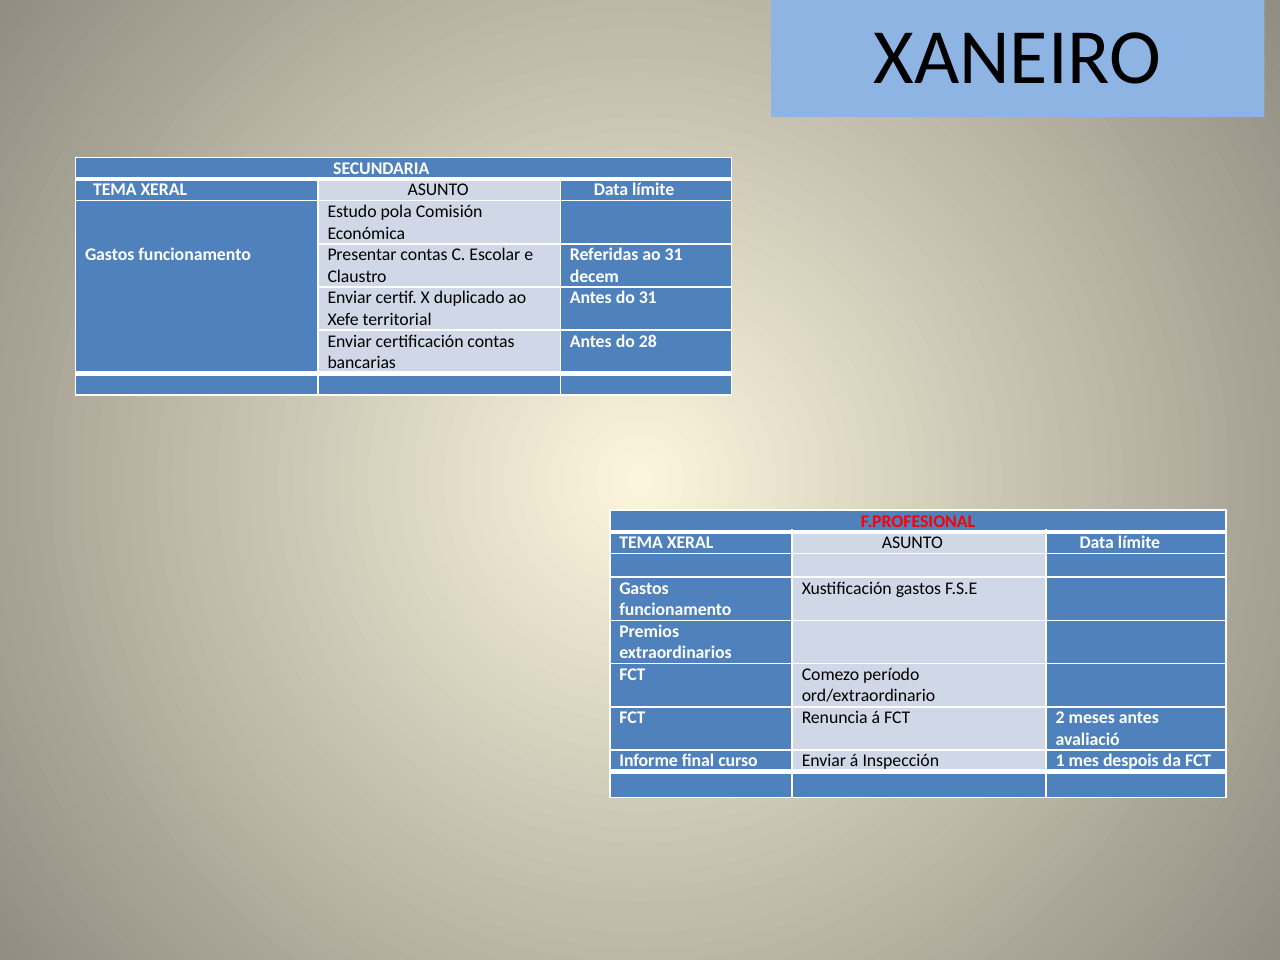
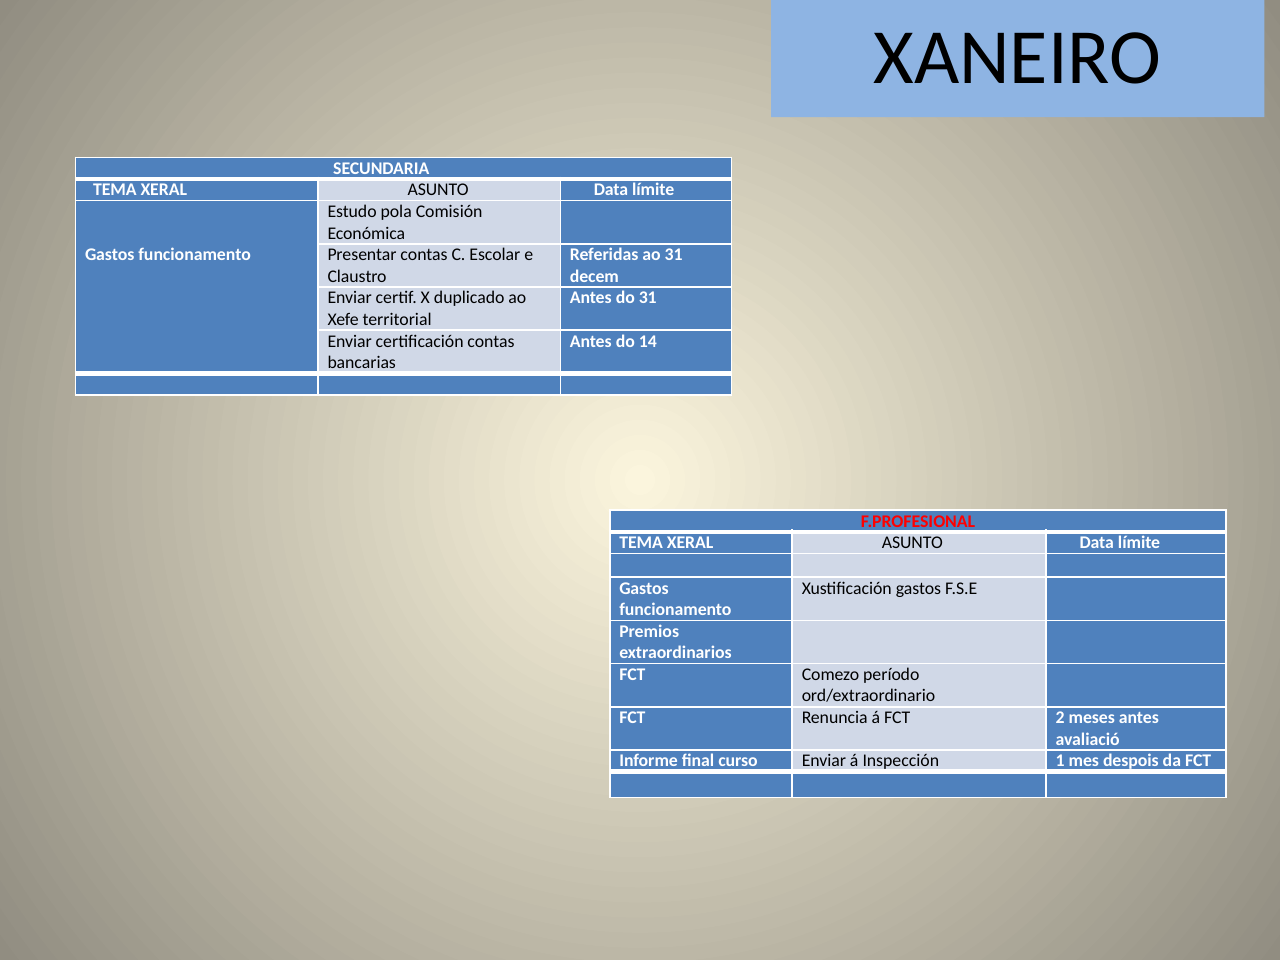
28: 28 -> 14
